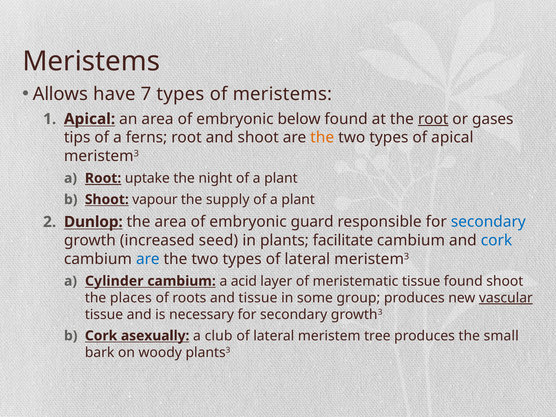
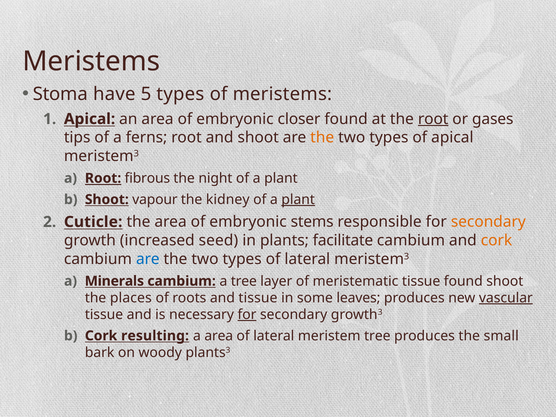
Allows: Allows -> Stoma
7: 7 -> 5
below: below -> closer
uptake: uptake -> fibrous
supply: supply -> kidney
plant at (298, 200) underline: none -> present
Dunlop: Dunlop -> Cuticle
guard: guard -> stems
secondary at (488, 222) colour: blue -> orange
cork at (496, 240) colour: blue -> orange
Cylinder: Cylinder -> Minerals
a acid: acid -> tree
group: group -> leaves
for at (247, 314) underline: none -> present
asexually: asexually -> resulting
a club: club -> area
